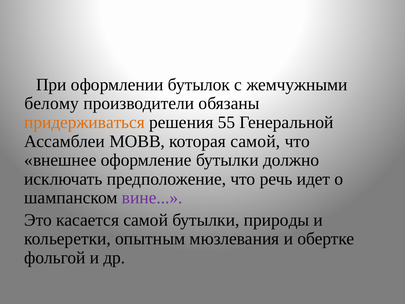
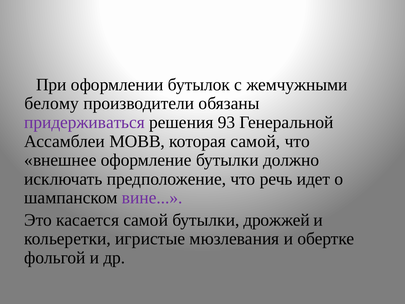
придерживаться colour: orange -> purple
55: 55 -> 93
природы: природы -> дрожжей
опытным: опытным -> игристые
